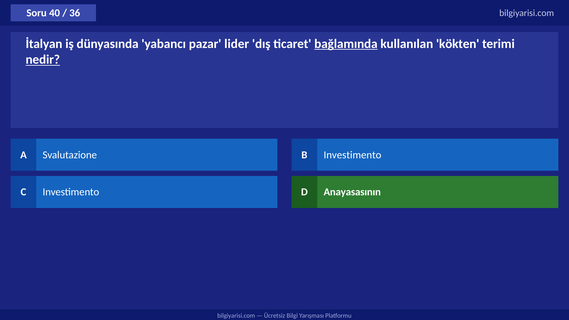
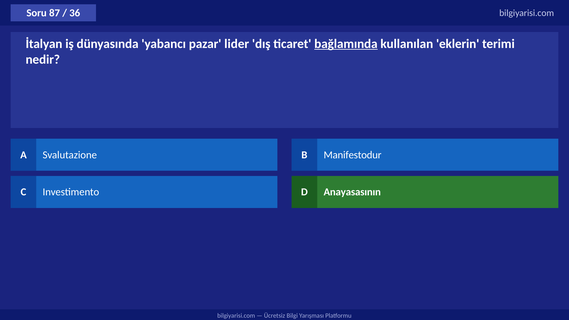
40: 40 -> 87
kökten: kökten -> eklerin
nedir underline: present -> none
B Investimento: Investimento -> Manifestodur
